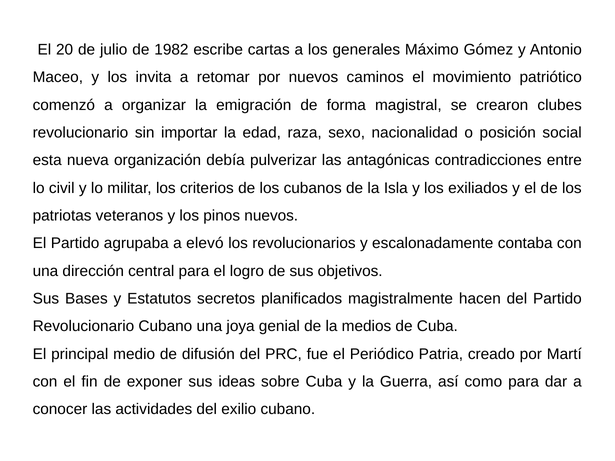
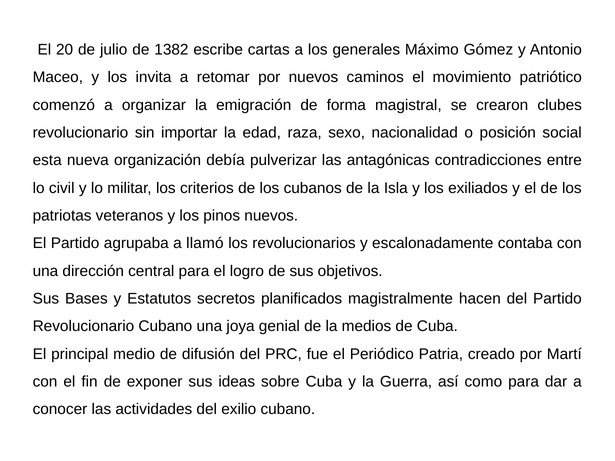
1982: 1982 -> 1382
elevó: elevó -> llamó
